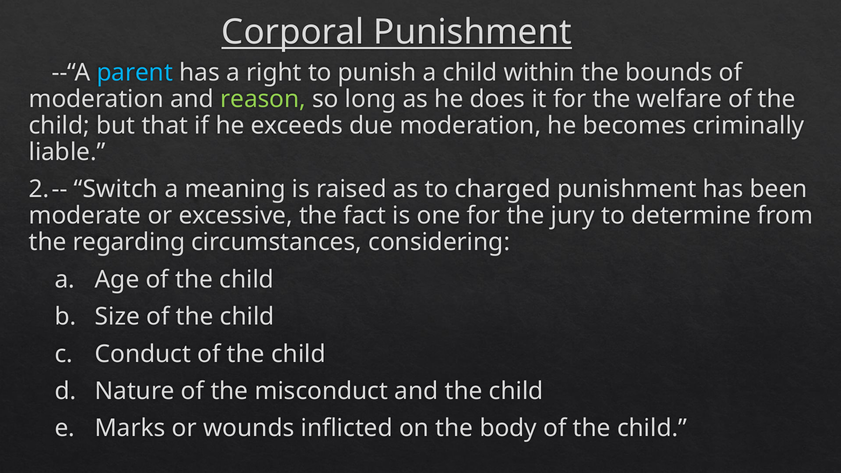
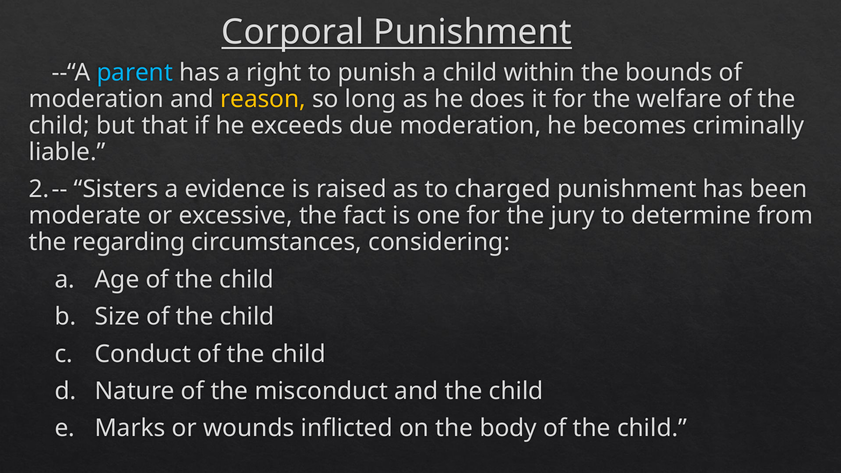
reason colour: light green -> yellow
Switch: Switch -> Sisters
meaning: meaning -> evidence
